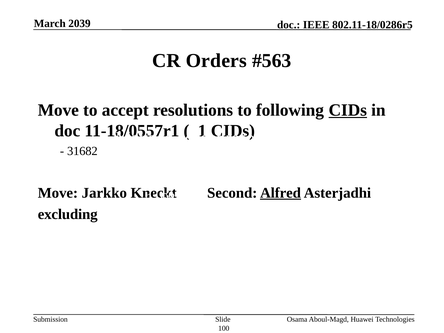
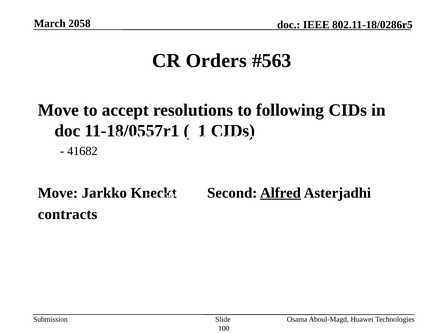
2039: 2039 -> 2058
CIDs at (348, 110) underline: present -> none
31682: 31682 -> 41682
excluding: excluding -> contracts
